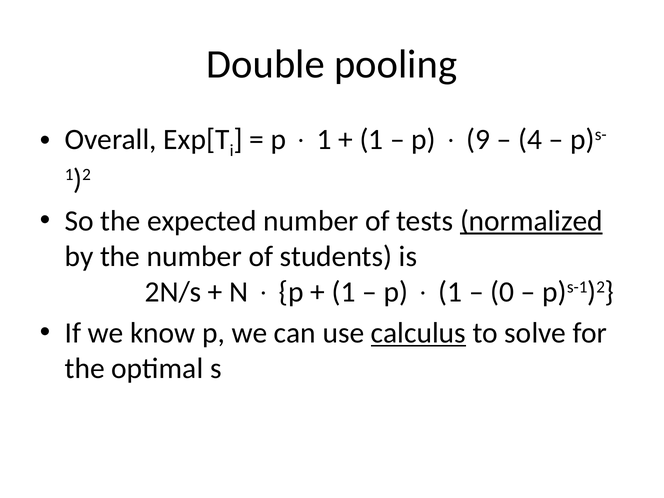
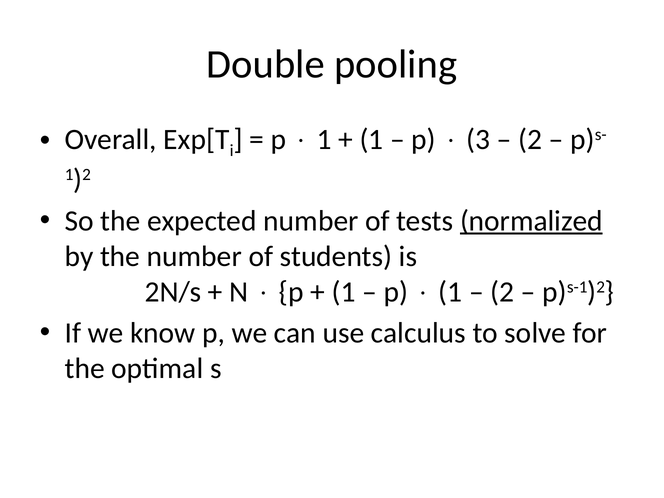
9: 9 -> 3
4 at (530, 139): 4 -> 2
0 at (502, 292): 0 -> 2
calculus underline: present -> none
